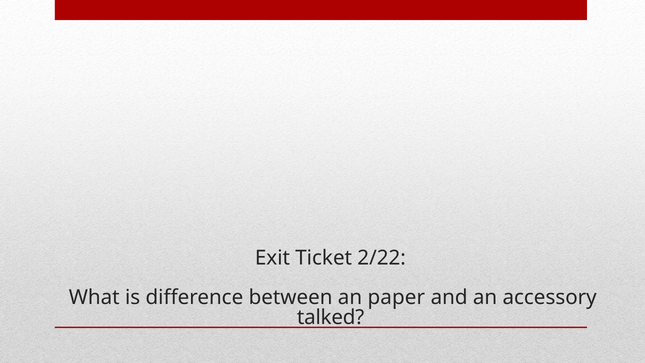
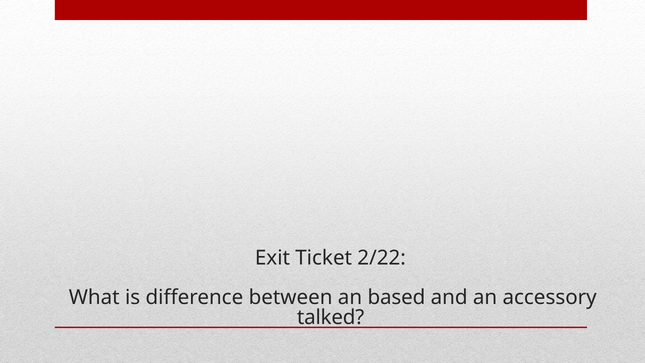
paper: paper -> based
